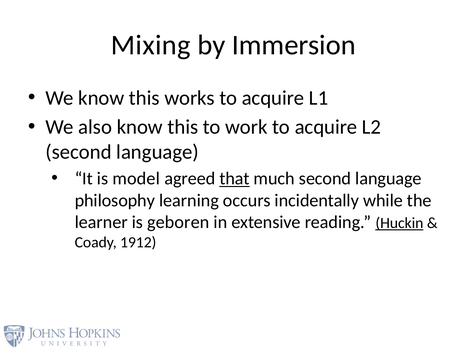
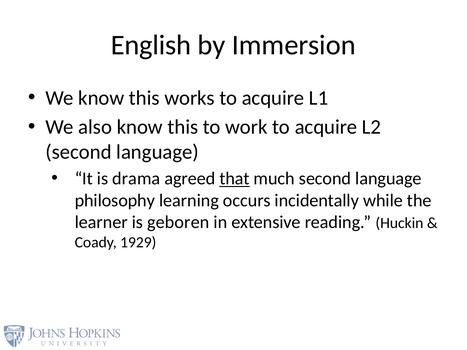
Mixing: Mixing -> English
model: model -> drama
Huckin underline: present -> none
1912: 1912 -> 1929
